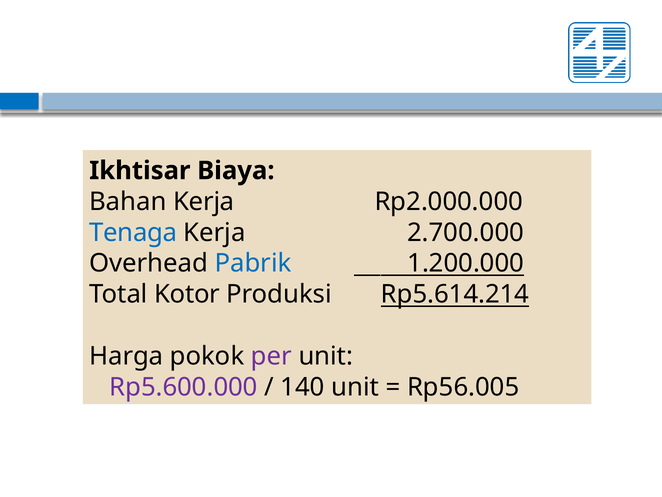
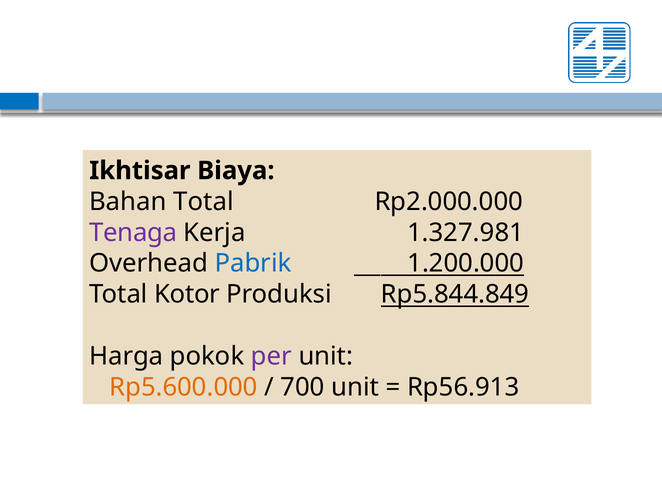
Bahan Kerja: Kerja -> Total
Tenaga colour: blue -> purple
2.700.000: 2.700.000 -> 1.327.981
Rp5.614.214: Rp5.614.214 -> Rp5.844.849
Rp5.600.000 colour: purple -> orange
140: 140 -> 700
Rp56.005: Rp56.005 -> Rp56.913
